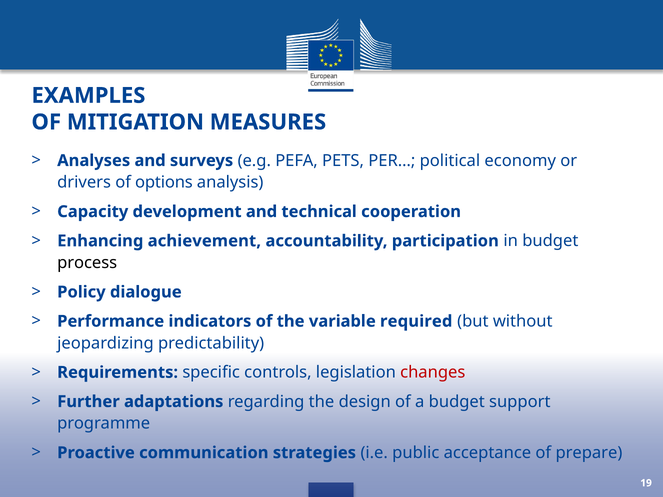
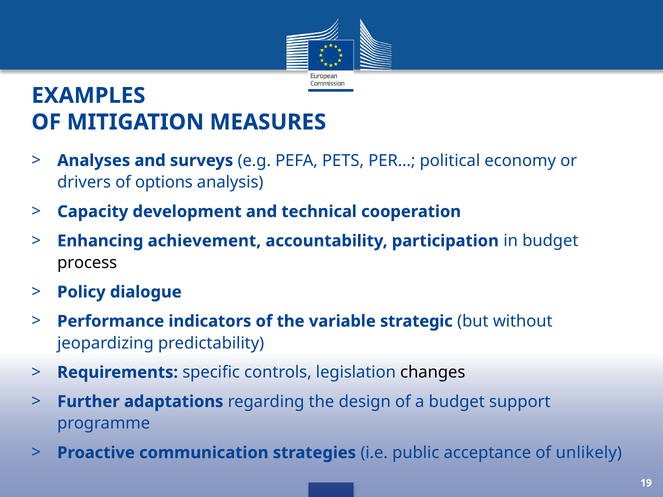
required: required -> strategic
changes colour: red -> black
prepare: prepare -> unlikely
